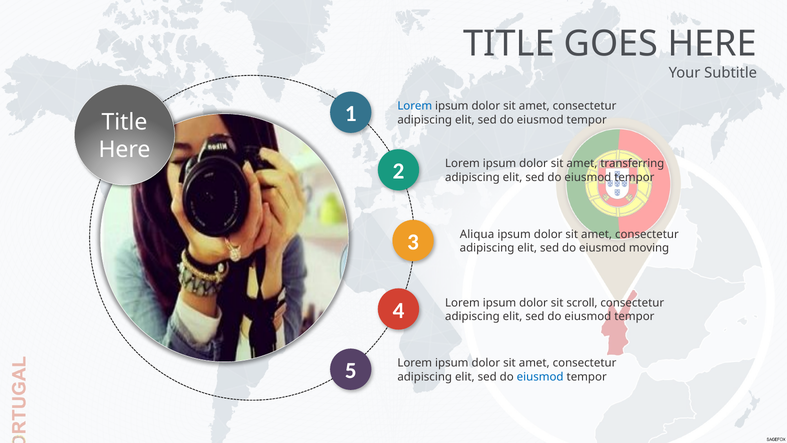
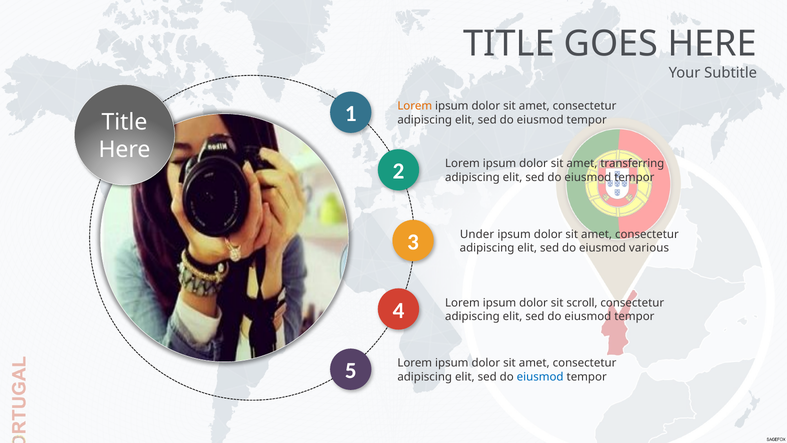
Lorem at (415, 106) colour: blue -> orange
Aliqua: Aliqua -> Under
moving: moving -> various
